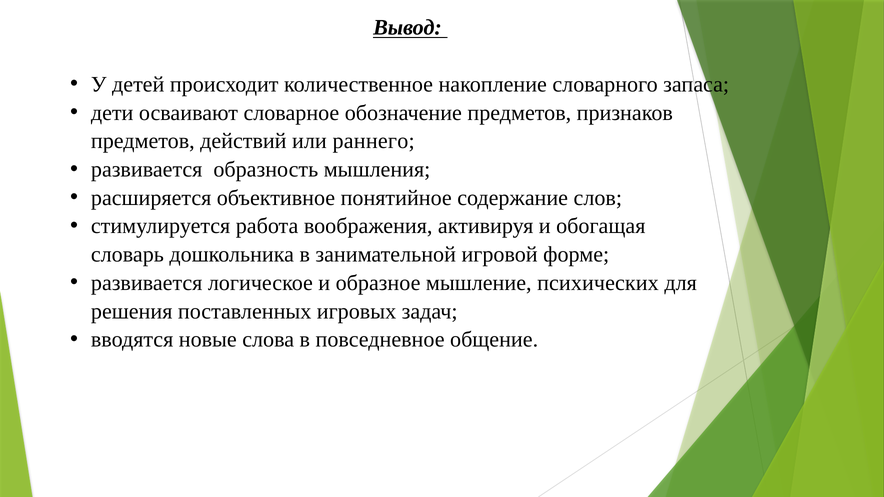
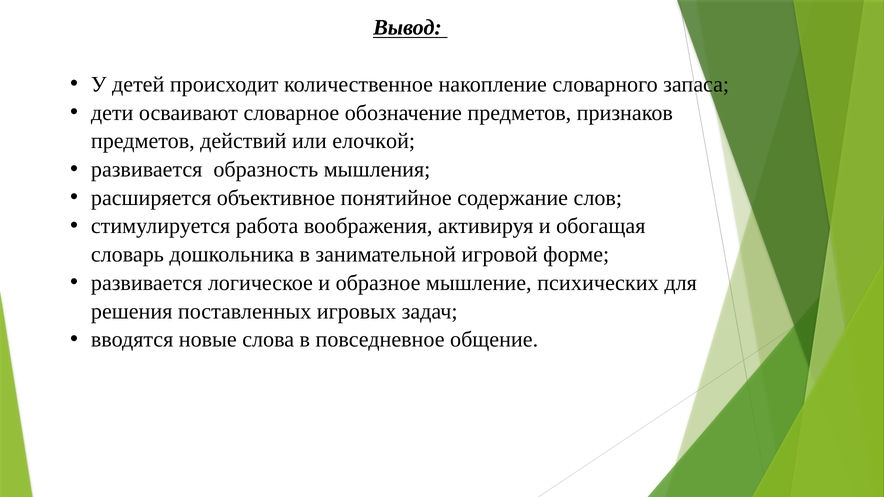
раннего: раннего -> елочкой
